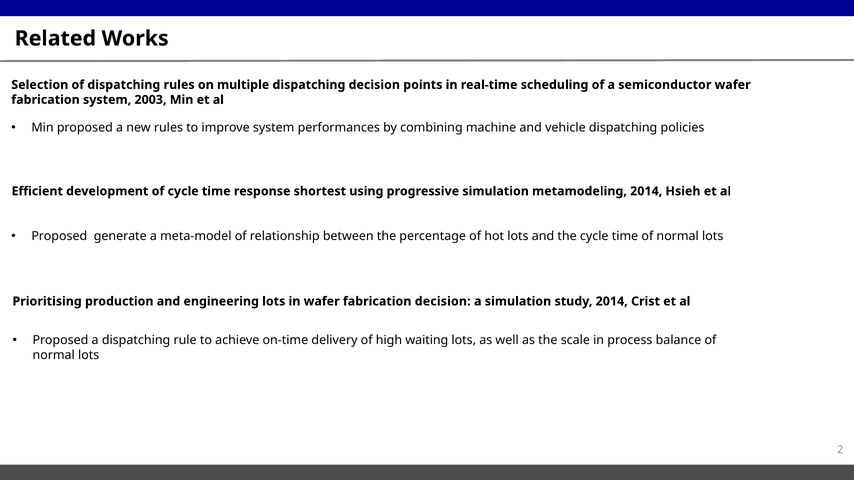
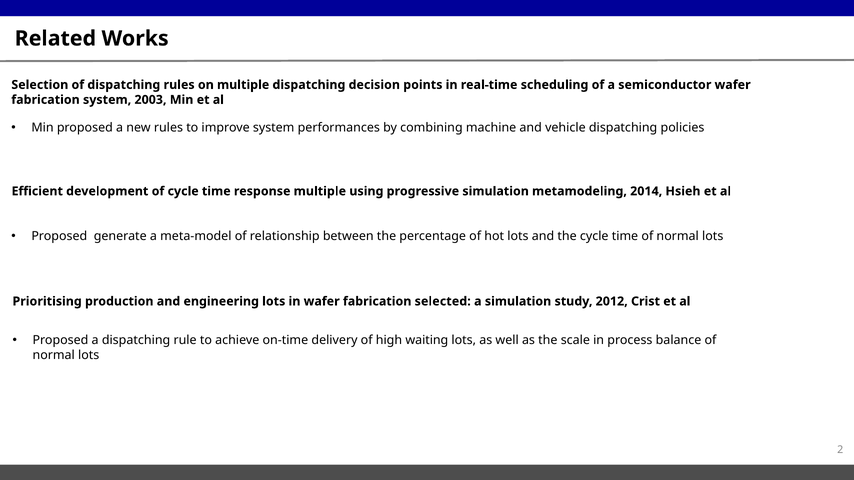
response shortest: shortest -> multiple
fabrication decision: decision -> selected
study 2014: 2014 -> 2012
